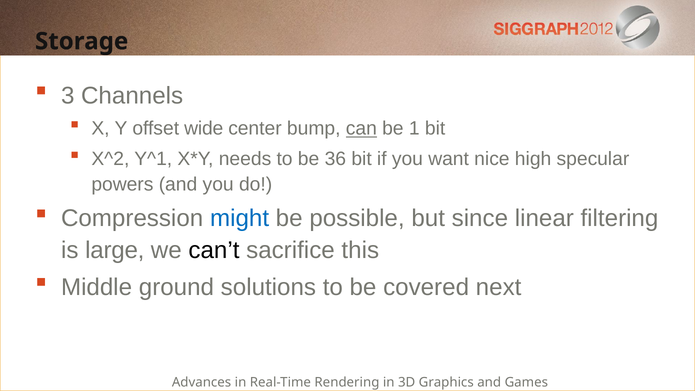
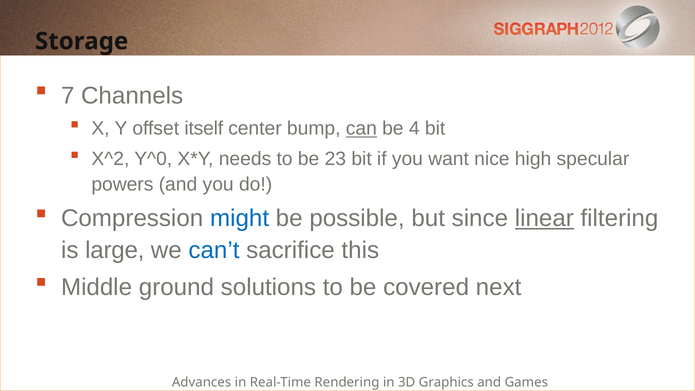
3: 3 -> 7
wide: wide -> itself
1: 1 -> 4
Y^1: Y^1 -> Y^0
36: 36 -> 23
linear underline: none -> present
can’t colour: black -> blue
